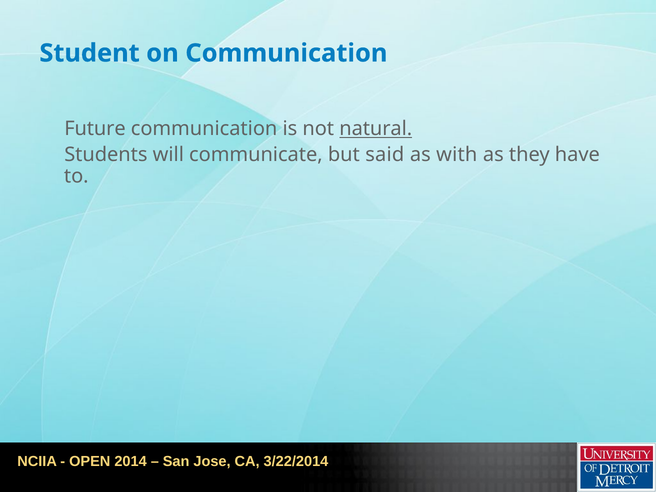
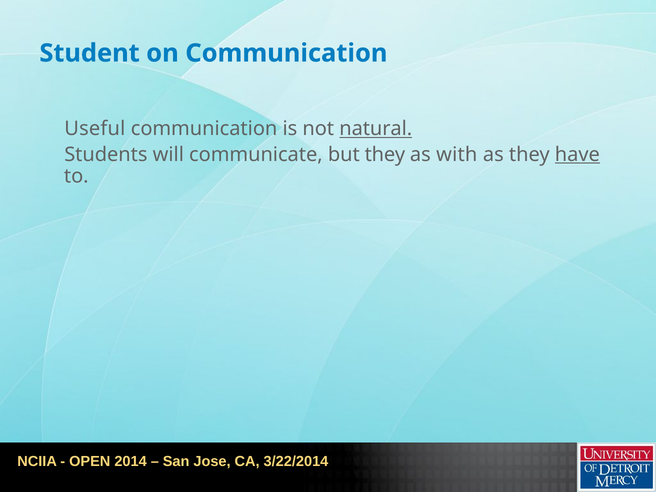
Future: Future -> Useful
but said: said -> they
have underline: none -> present
